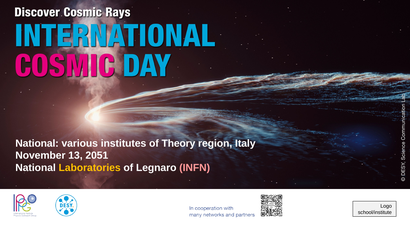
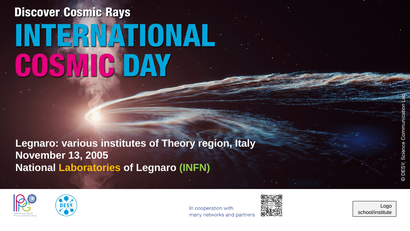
National at (37, 143): National -> Legnaro
2051: 2051 -> 2005
INFN colour: pink -> light green
